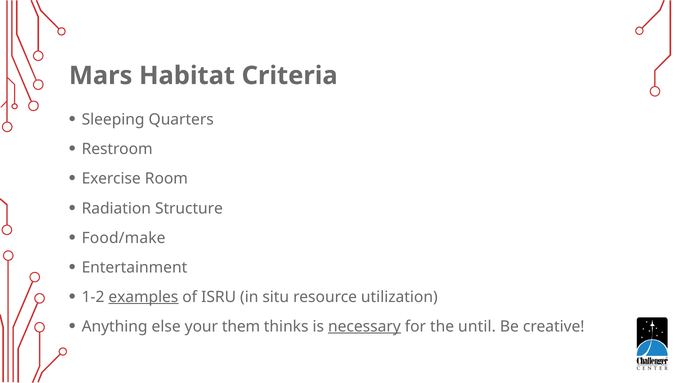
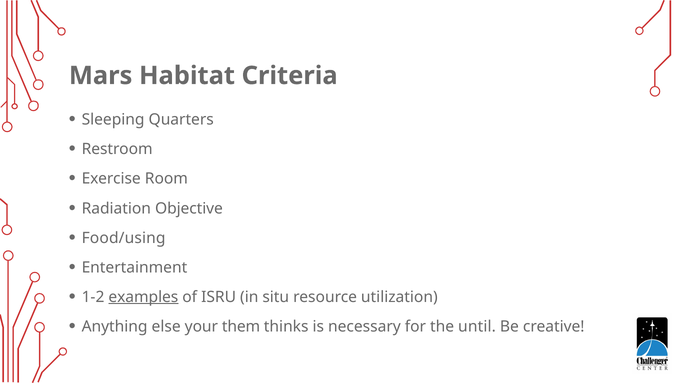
Structure: Structure -> Objective
Food/make: Food/make -> Food/using
necessary underline: present -> none
